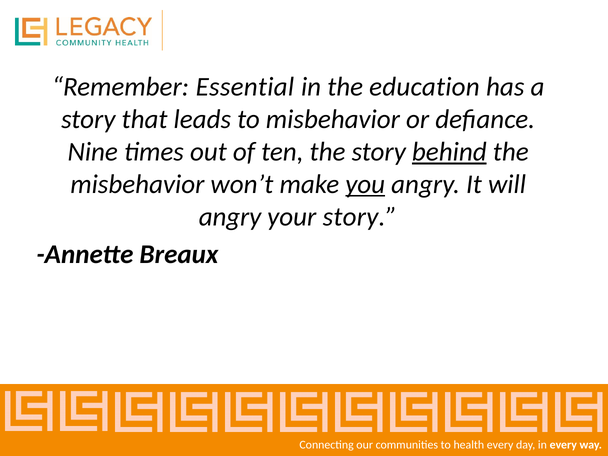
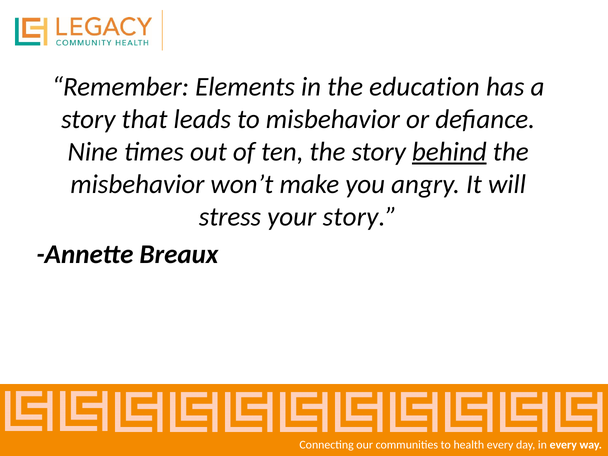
Essential: Essential -> Elements
you underline: present -> none
angry at (230, 217): angry -> stress
